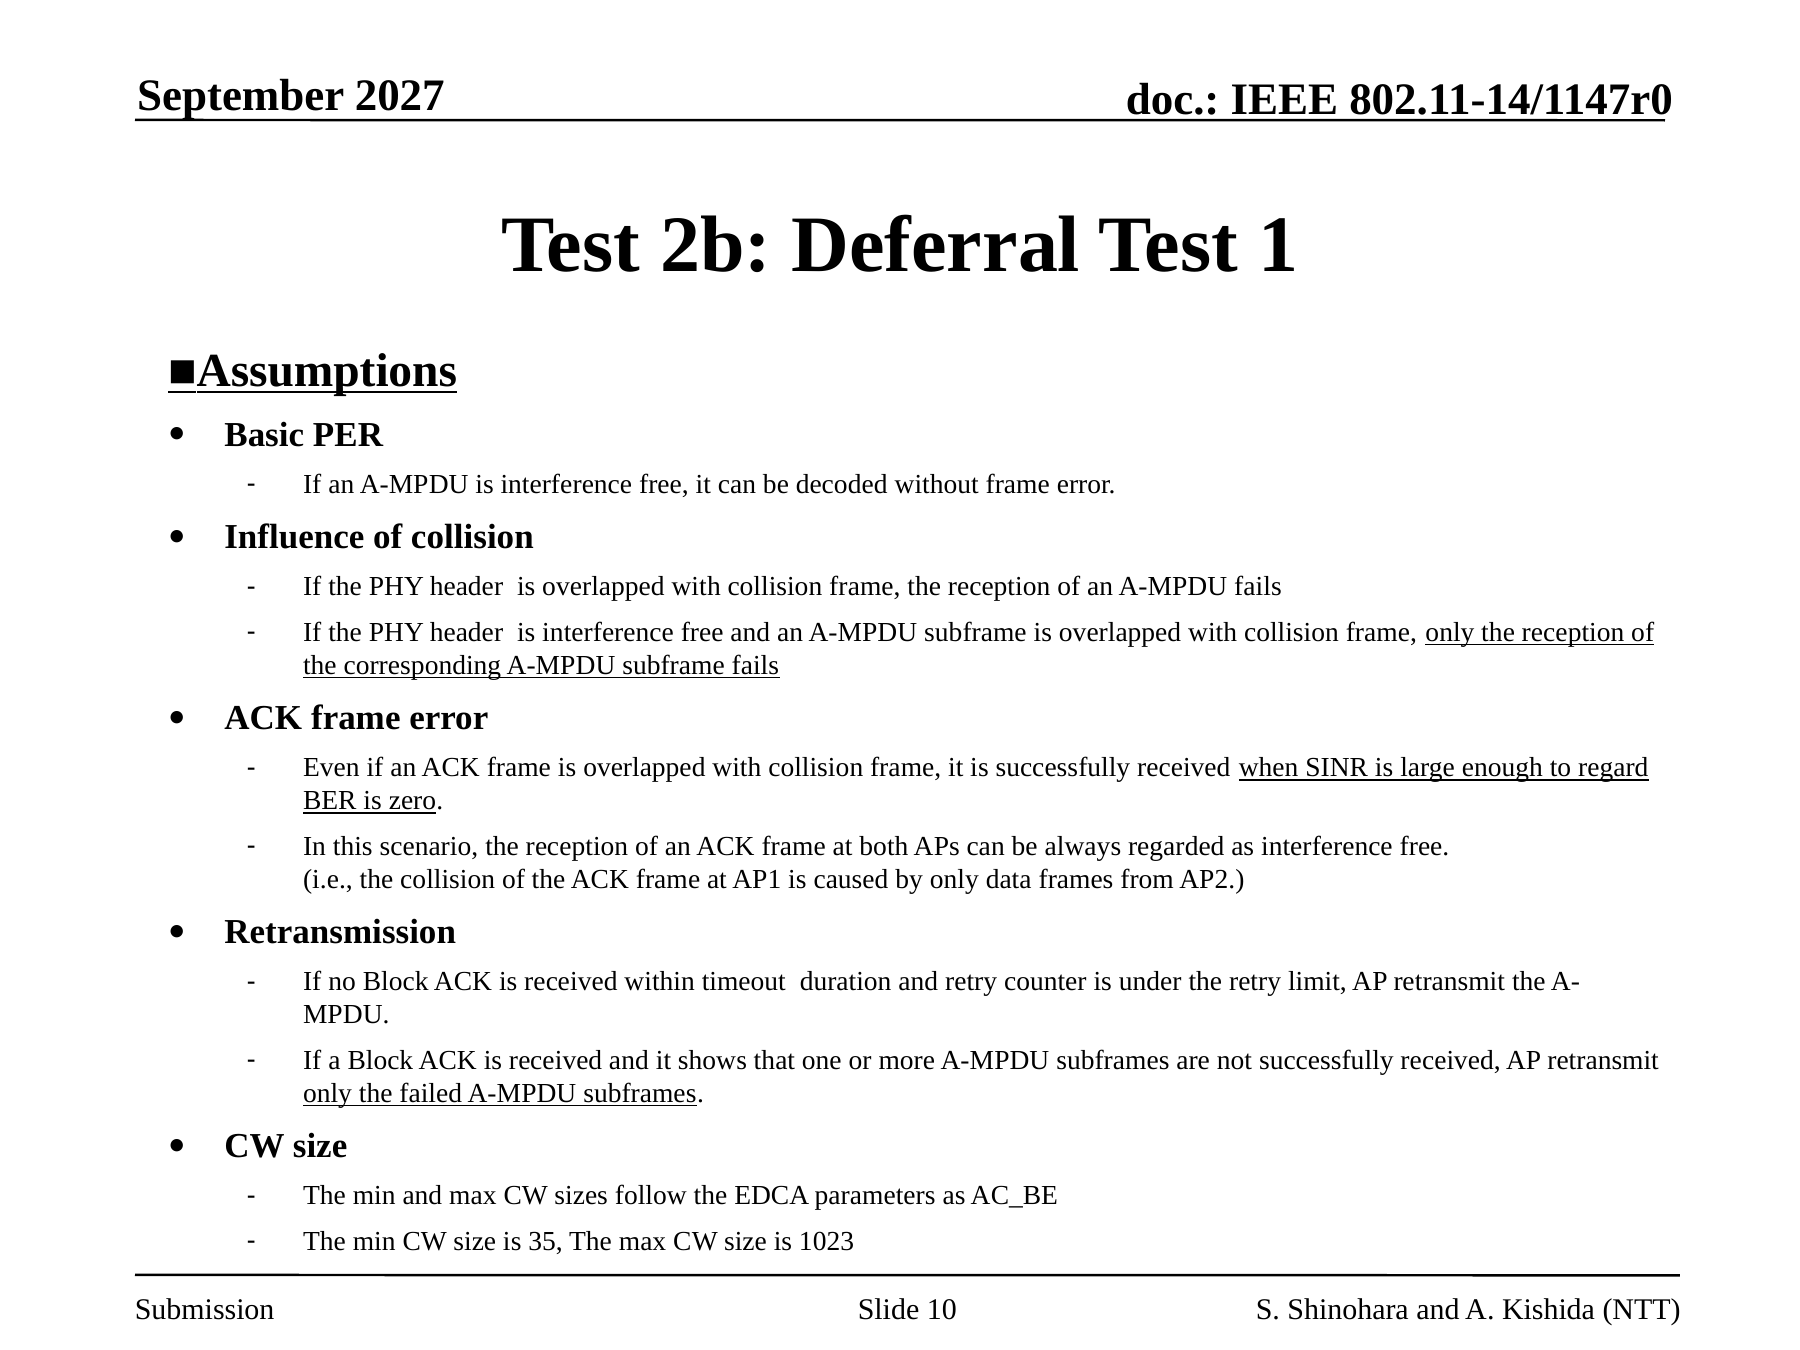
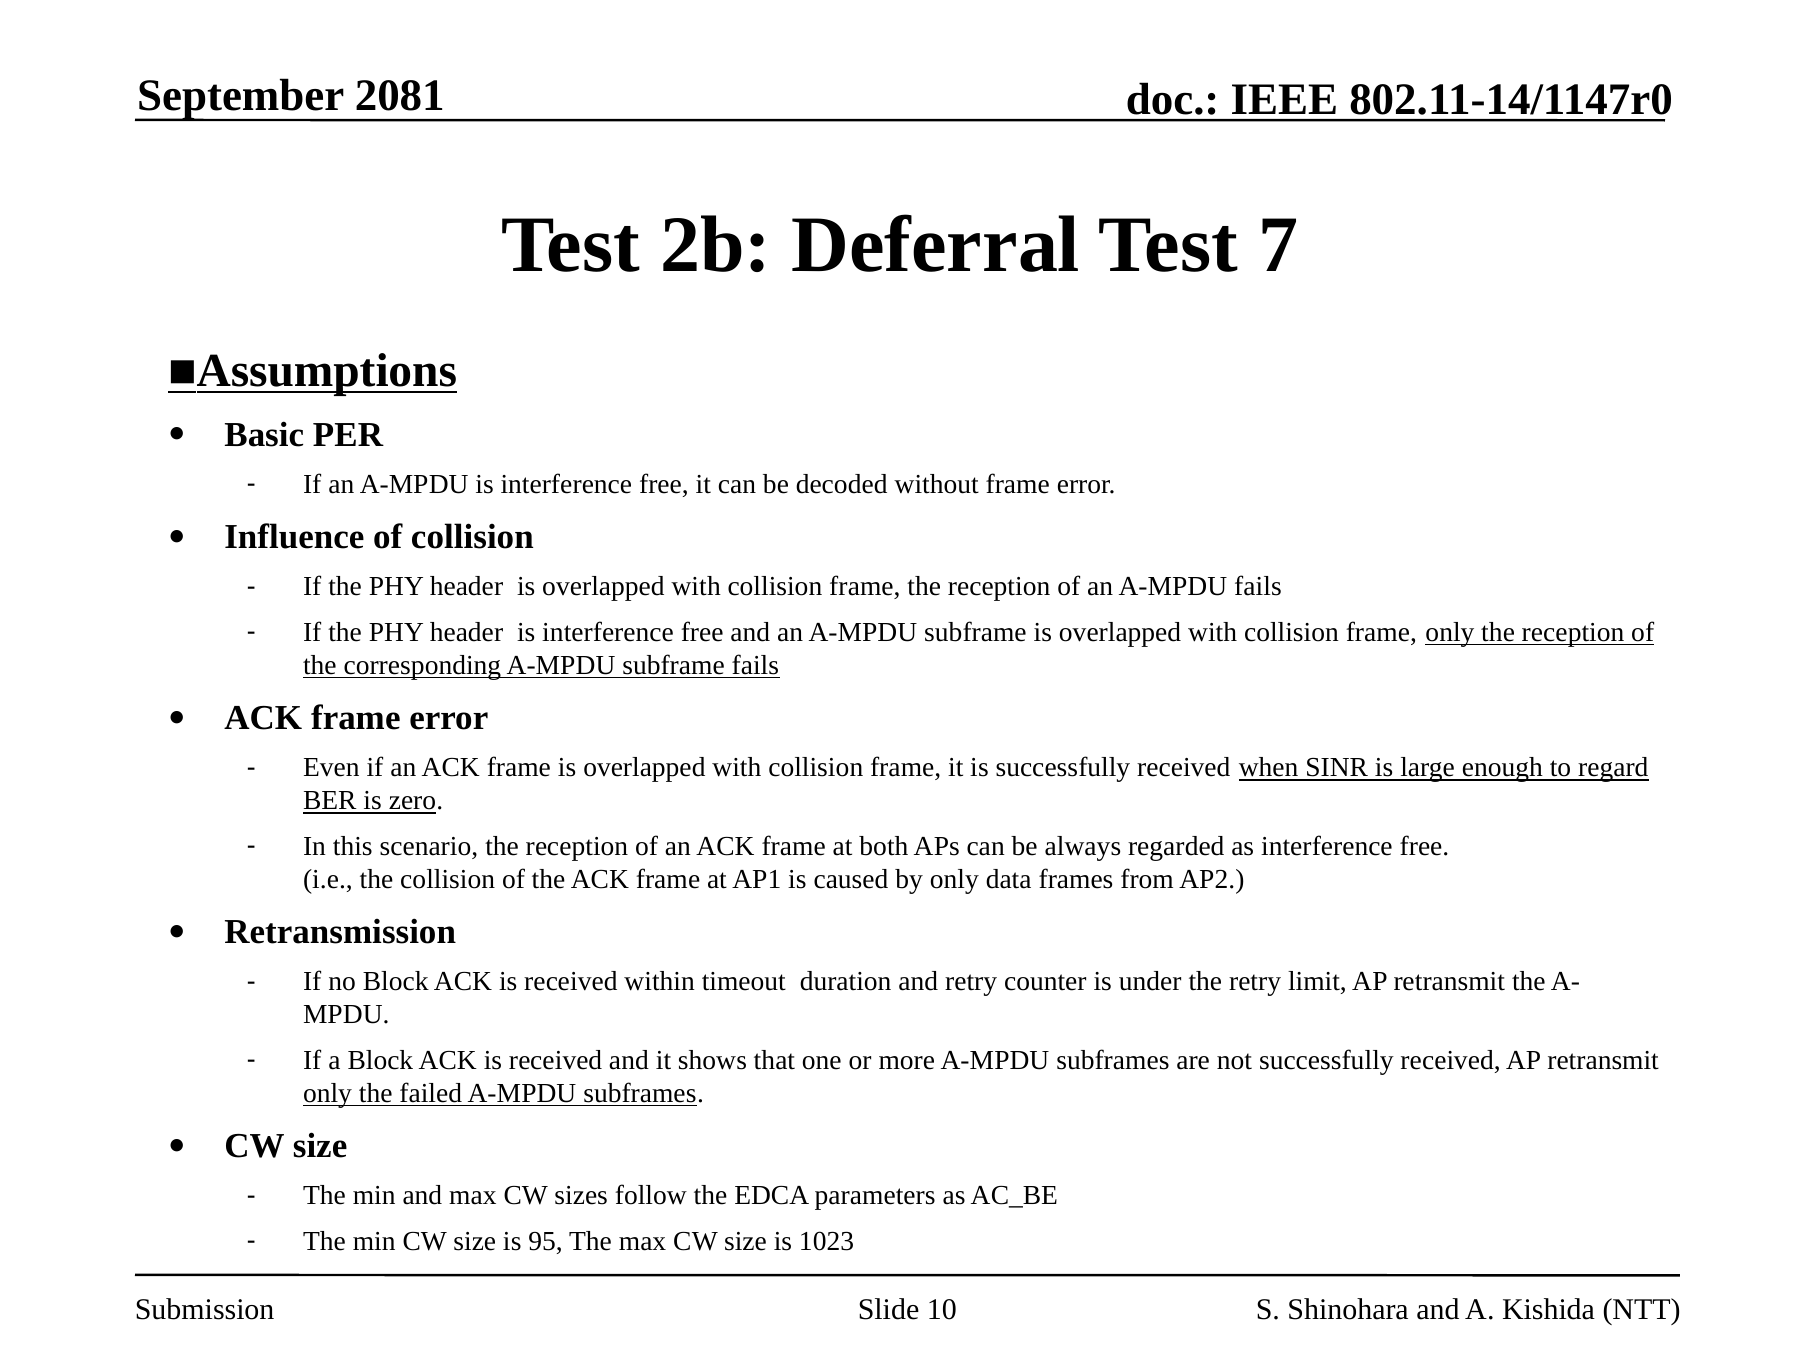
2027: 2027 -> 2081
1: 1 -> 7
35: 35 -> 95
